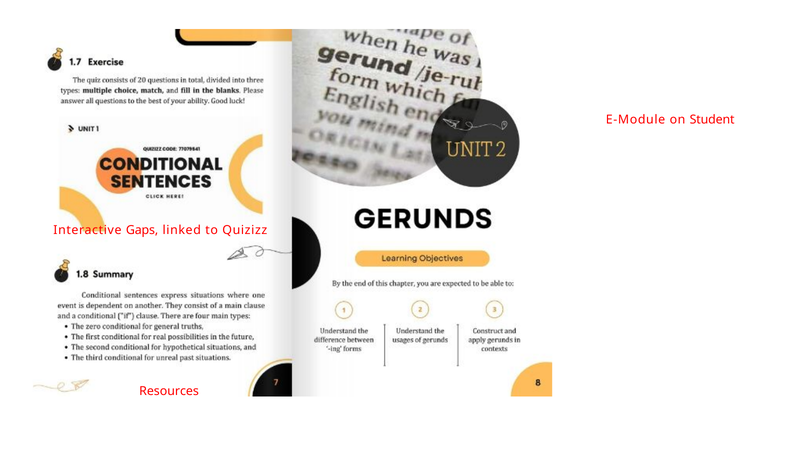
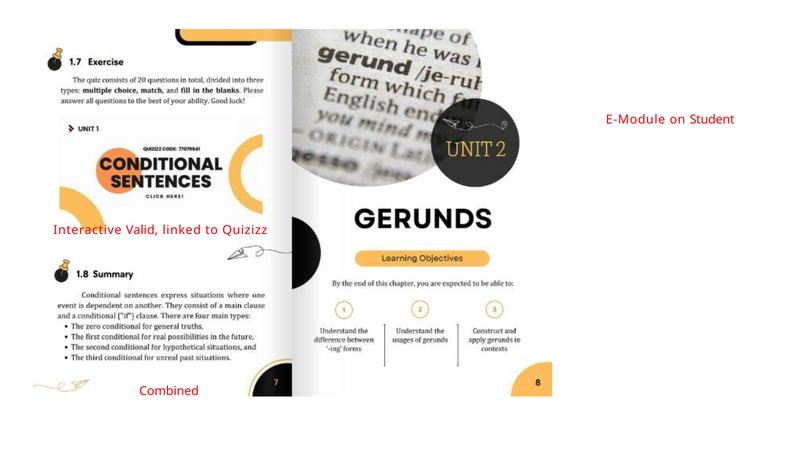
Gaps: Gaps -> Valid
Resources: Resources -> Combined
